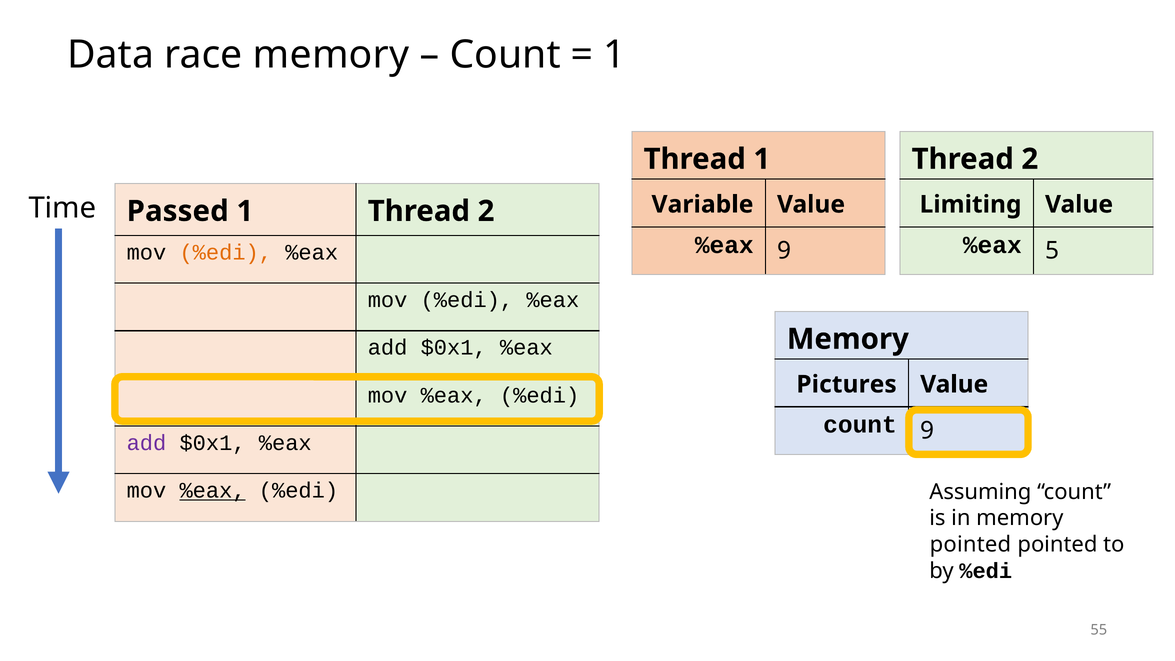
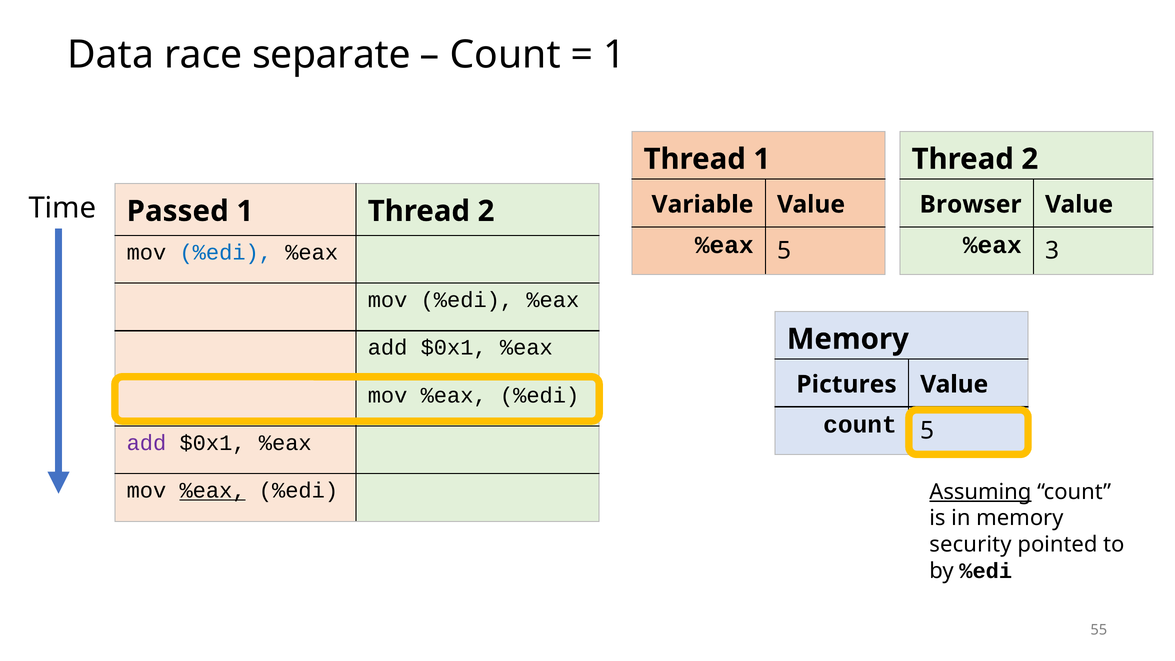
race memory: memory -> separate
Limiting: Limiting -> Browser
%eax 9: 9 -> 5
5: 5 -> 3
%edi at (226, 252) colour: orange -> blue
count 9: 9 -> 5
Assuming underline: none -> present
pointed at (970, 545): pointed -> security
